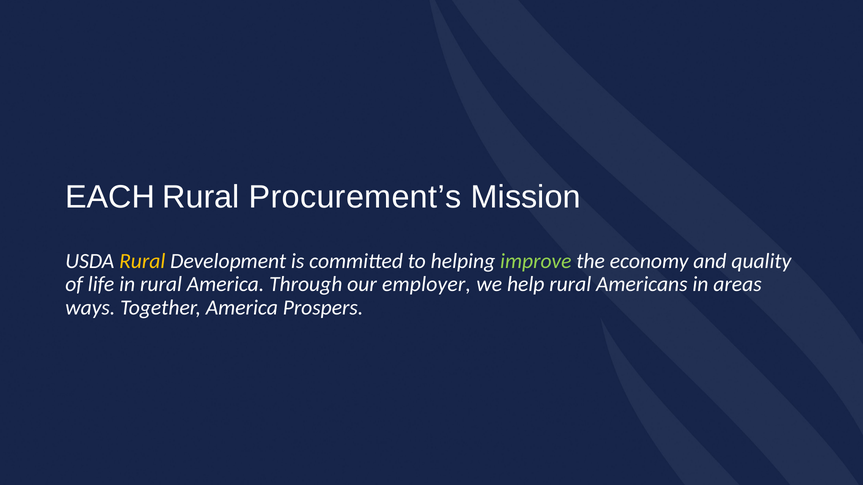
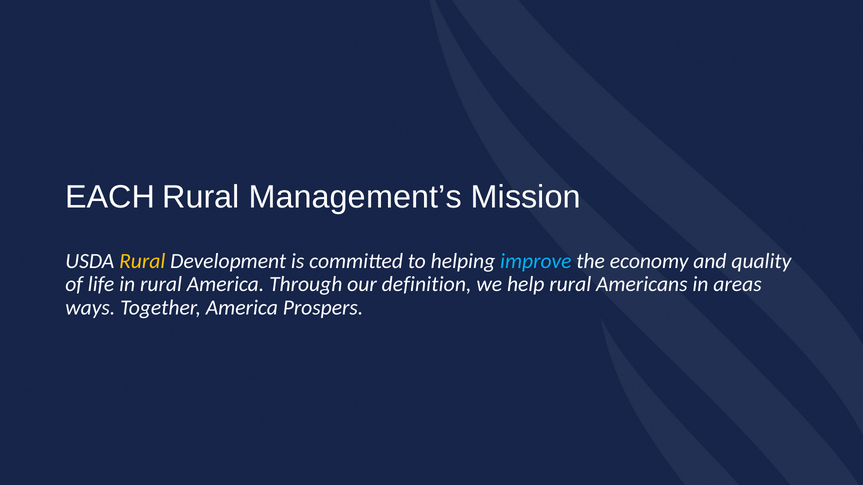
Procurement’s: Procurement’s -> Management’s
improve colour: light green -> light blue
employer: employer -> definition
